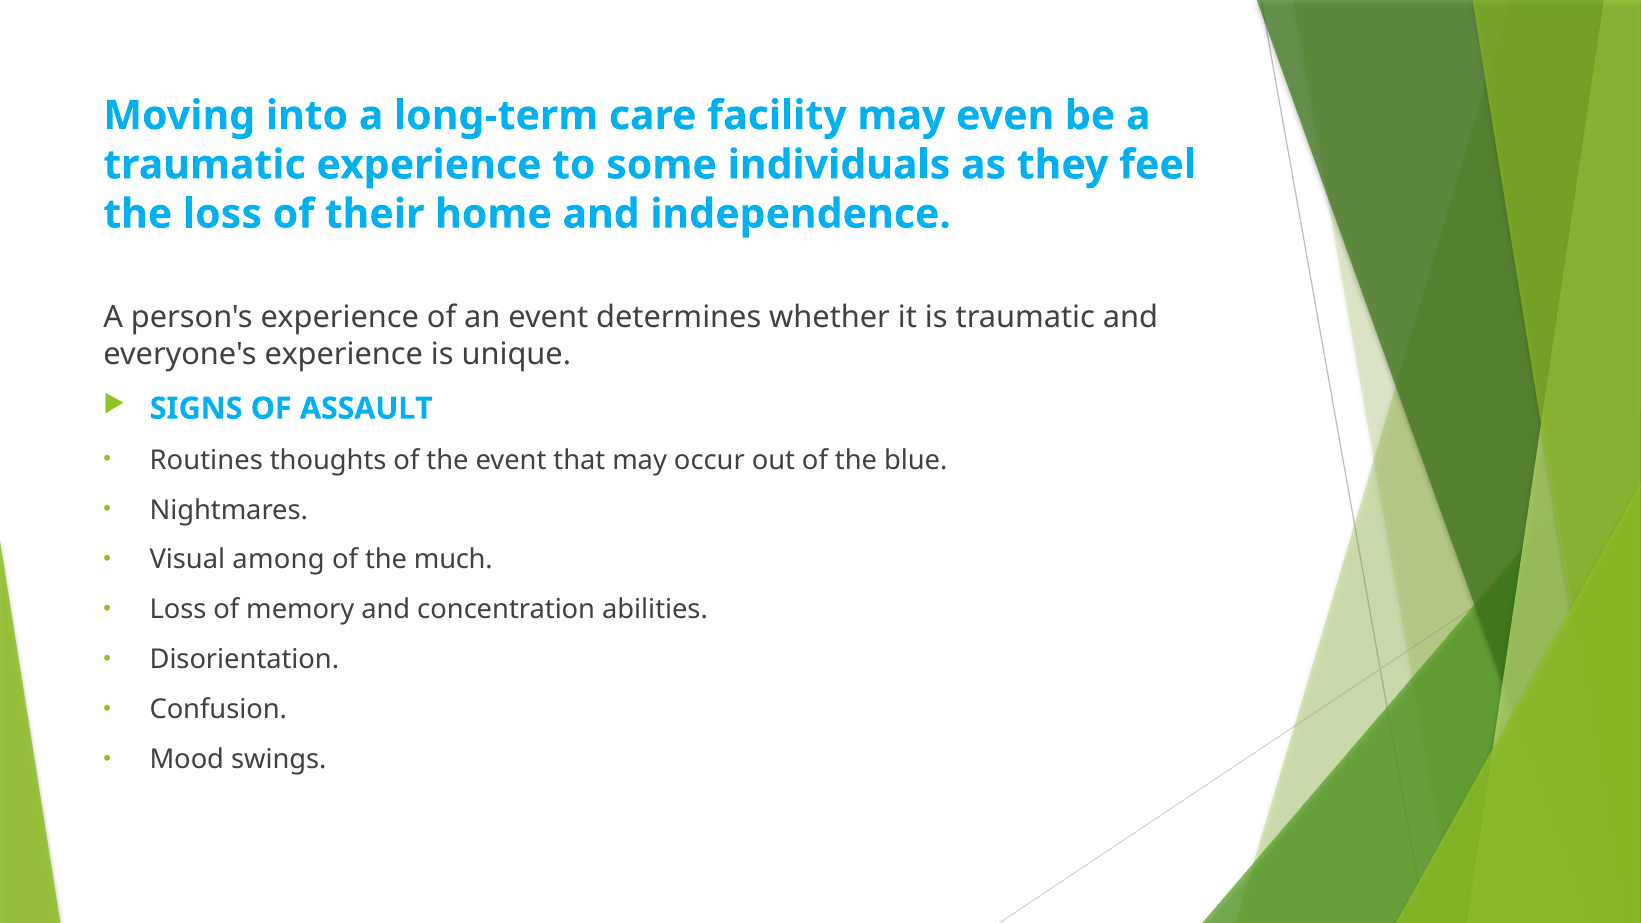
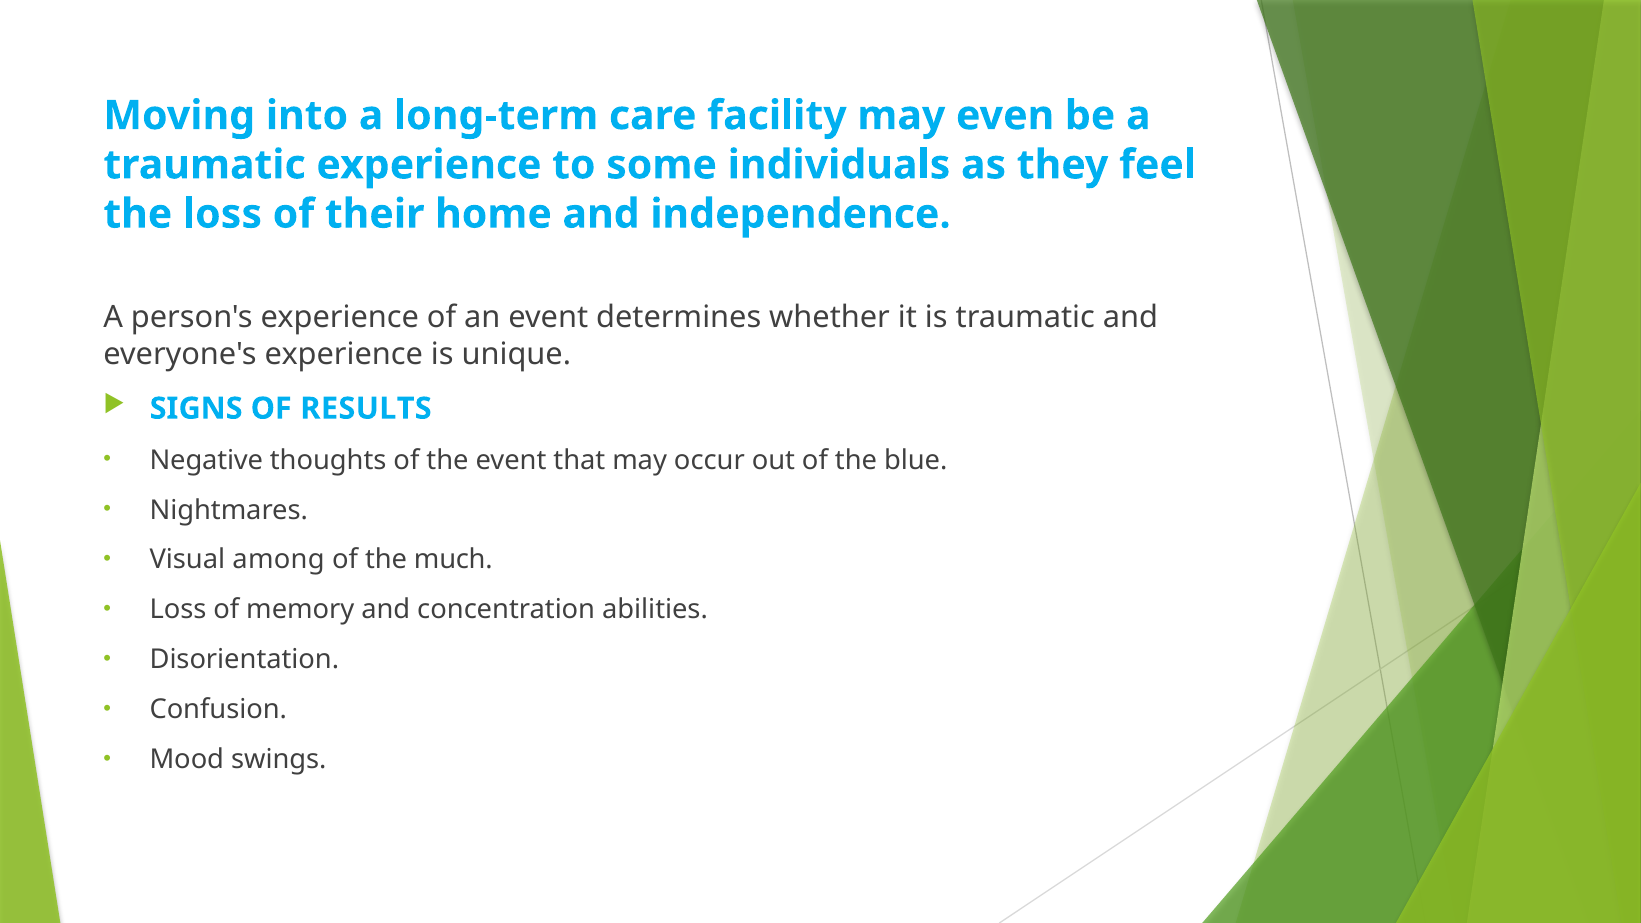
ASSAULT: ASSAULT -> RESULTS
Routines: Routines -> Negative
